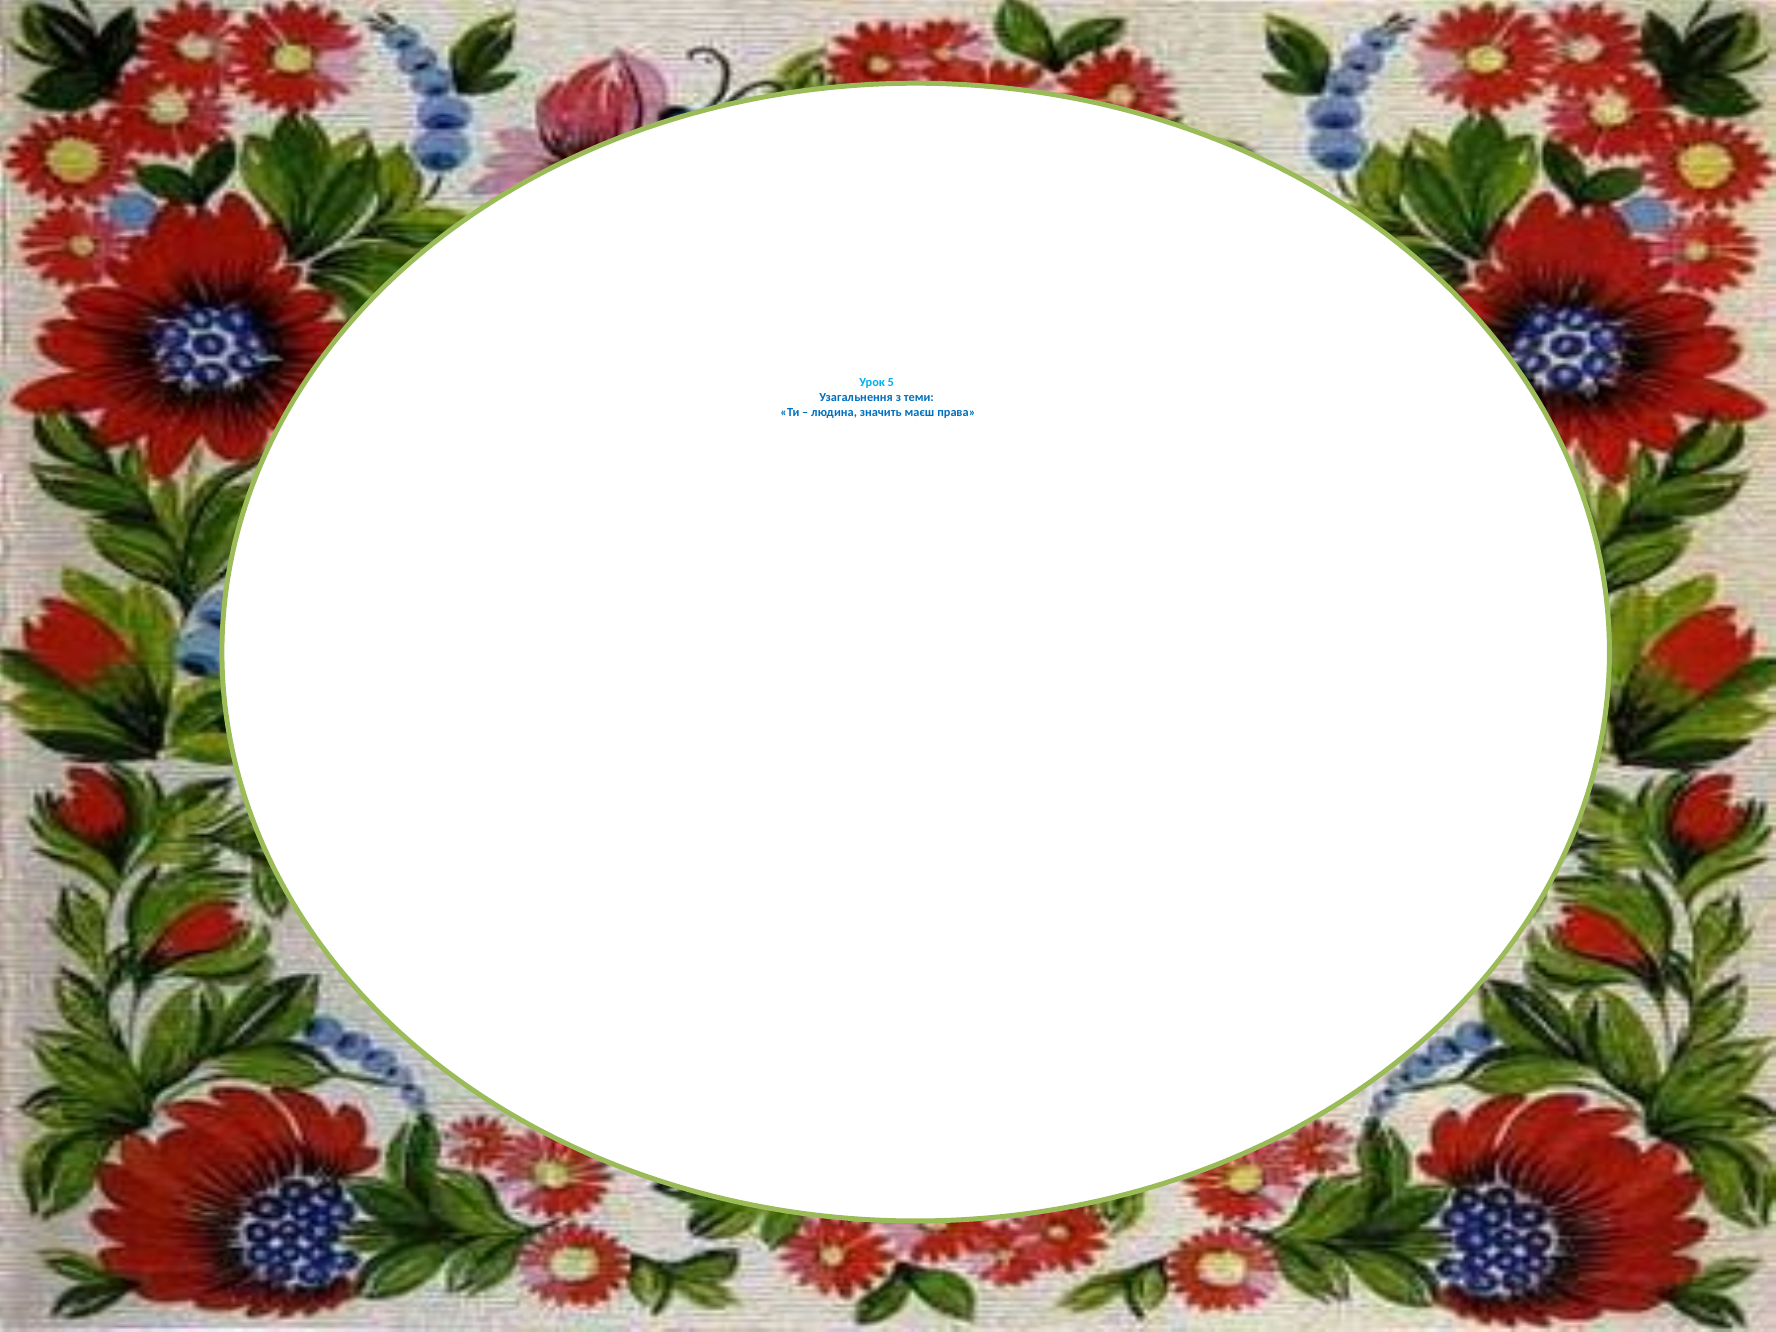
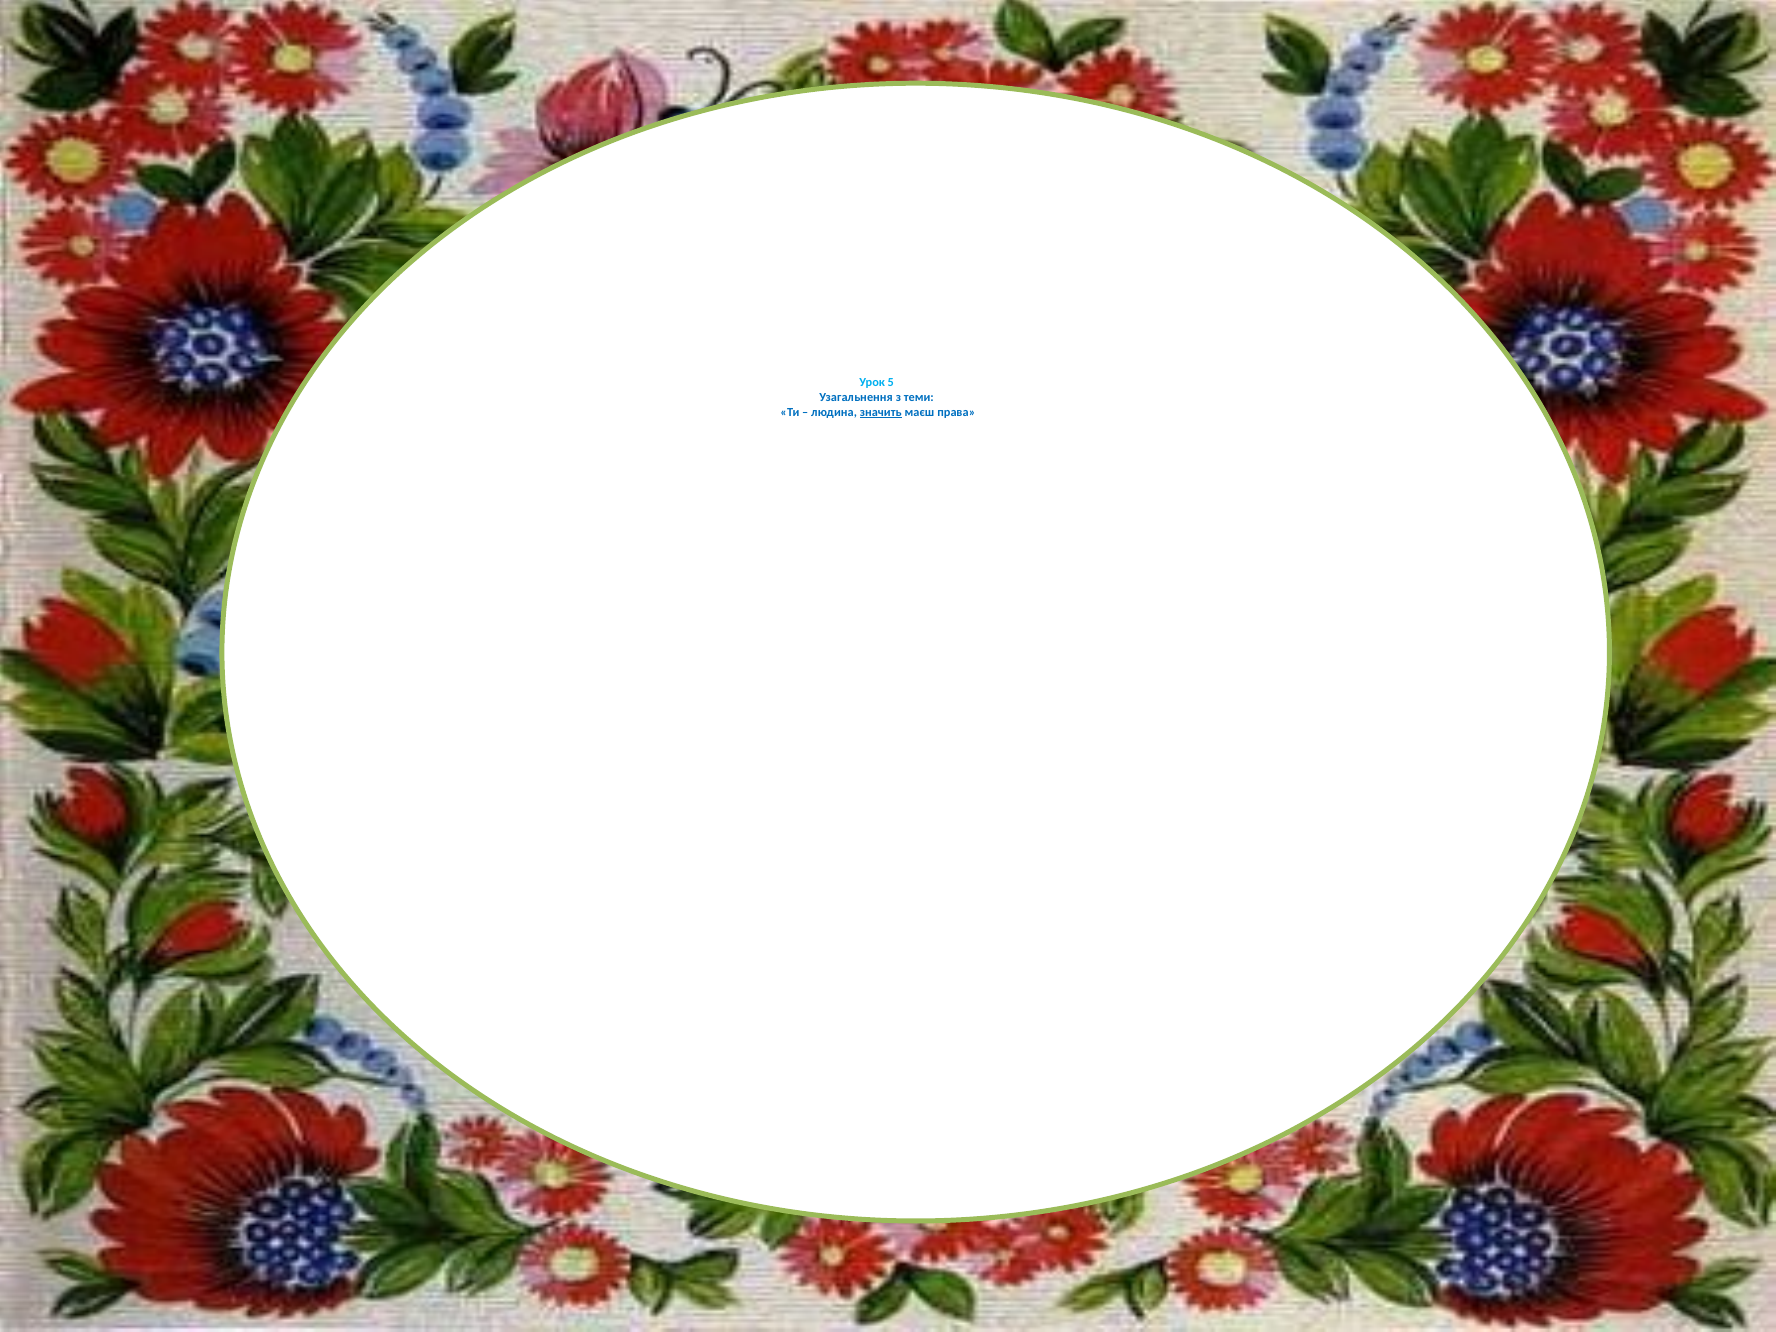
значить underline: none -> present
